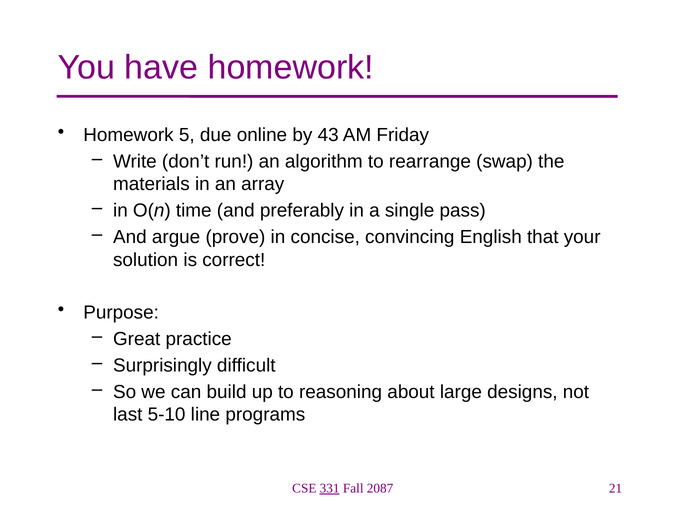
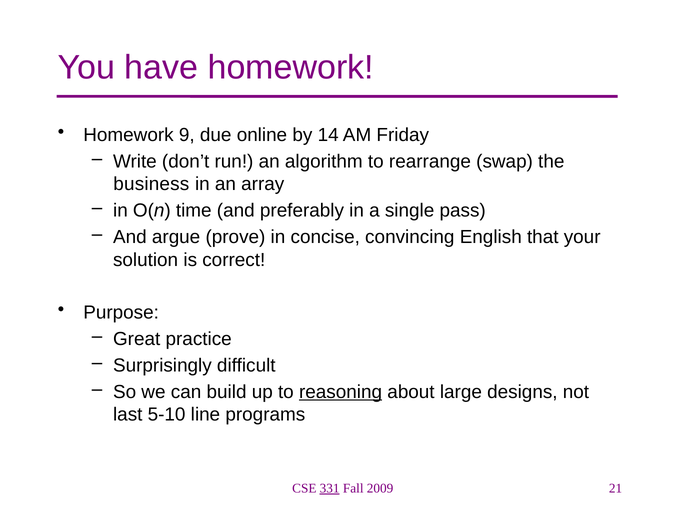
5: 5 -> 9
43: 43 -> 14
materials: materials -> business
reasoning underline: none -> present
2087: 2087 -> 2009
